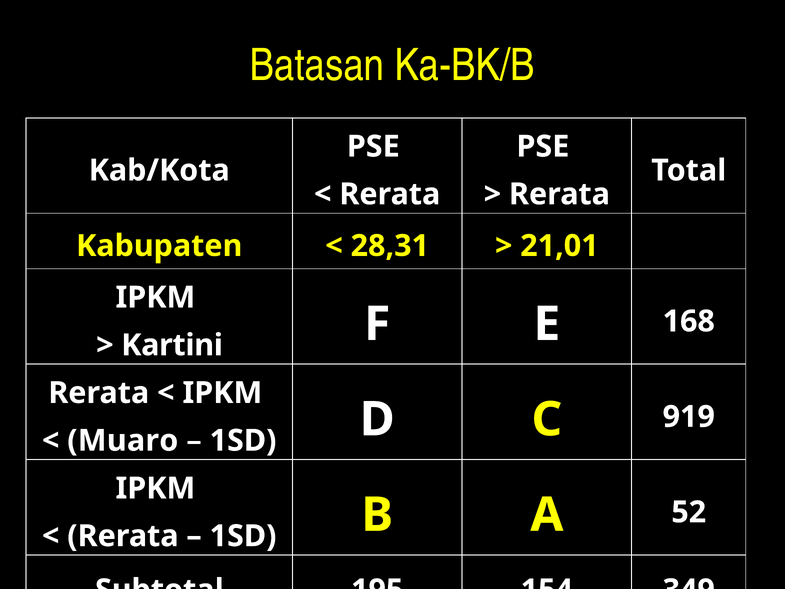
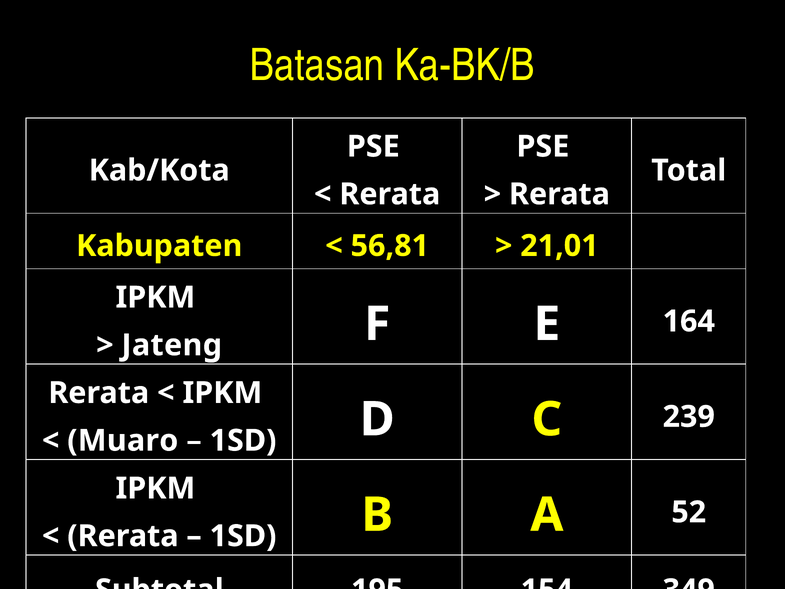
28,31: 28,31 -> 56,81
Kartini: Kartini -> Jateng
168: 168 -> 164
919: 919 -> 239
